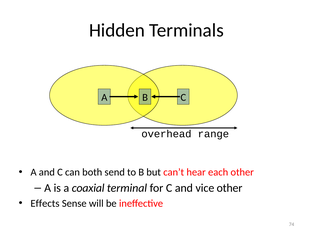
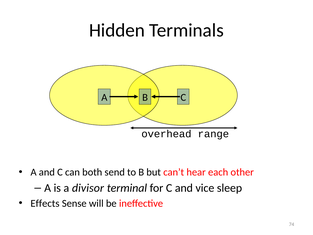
coaxial: coaxial -> divisor
vice other: other -> sleep
